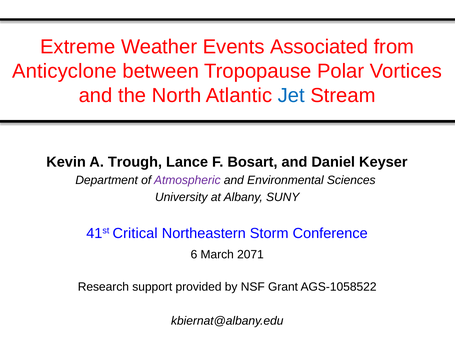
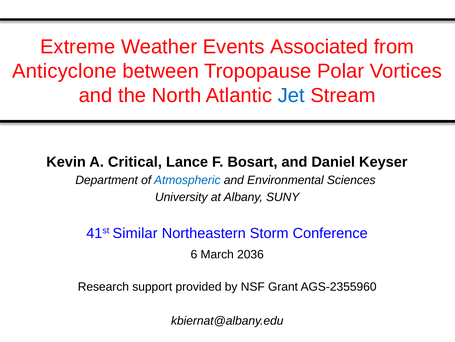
Trough: Trough -> Critical
Atmospheric colour: purple -> blue
Critical: Critical -> Similar
2071: 2071 -> 2036
AGS-1058522: AGS-1058522 -> AGS-2355960
